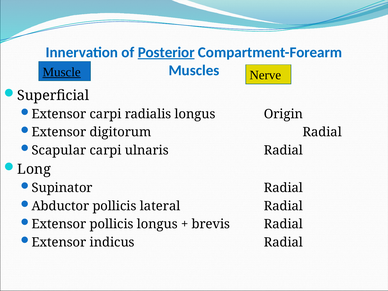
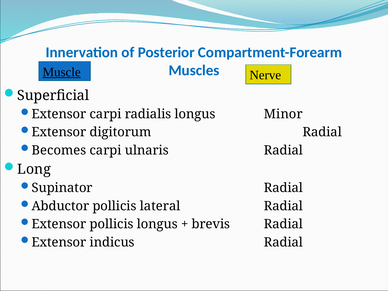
Posterior underline: present -> none
Origin: Origin -> Minor
Scapular: Scapular -> Becomes
